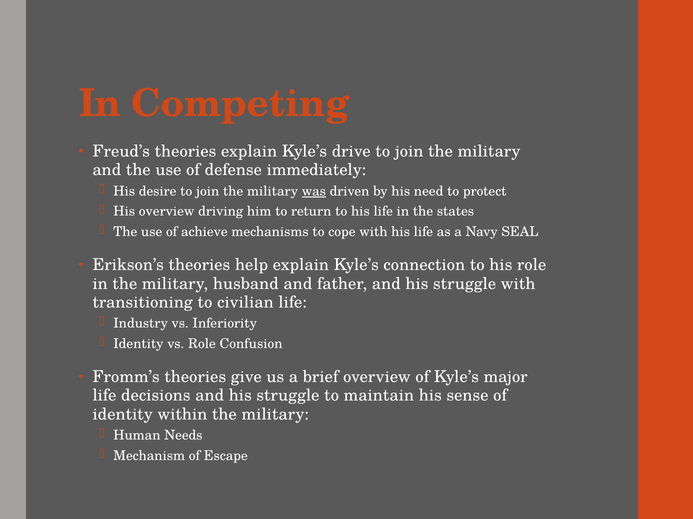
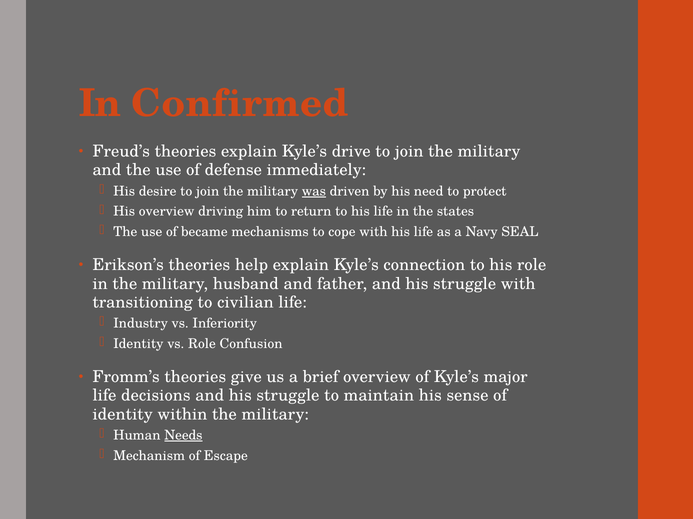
Competing: Competing -> Confirmed
achieve: achieve -> became
Needs underline: none -> present
